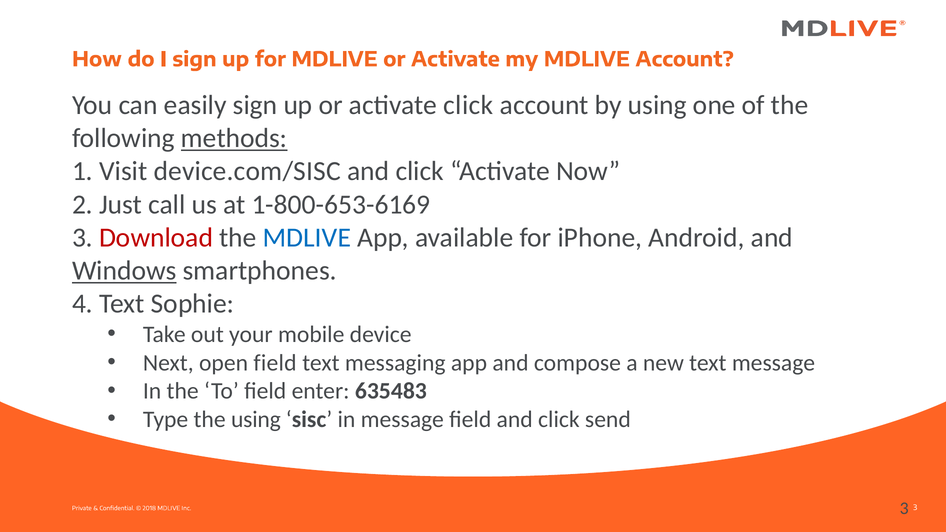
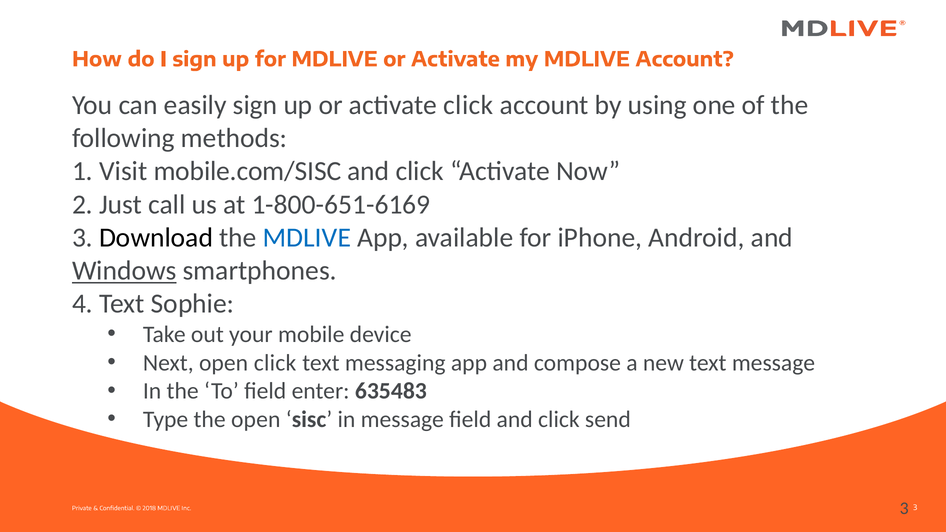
methods underline: present -> none
device.com/SISC: device.com/SISC -> mobile.com/SISC
1-800-653-6169: 1-800-653-6169 -> 1-800-651-6169
Download colour: red -> black
open field: field -> click
the using: using -> open
